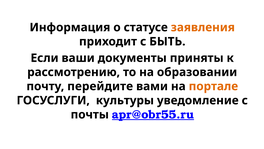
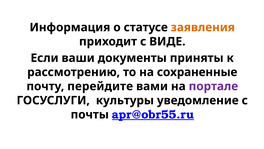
БЫТЬ: БЫТЬ -> ВИДЕ
образовании: образовании -> сохраненные
портале colour: orange -> purple
